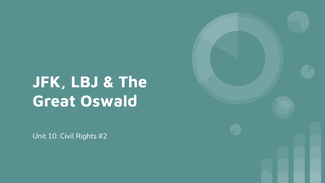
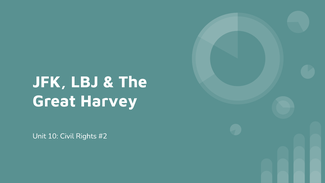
Oswald: Oswald -> Harvey
